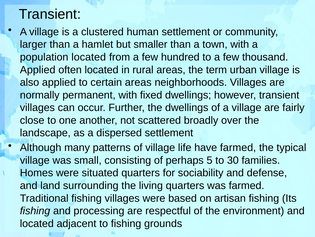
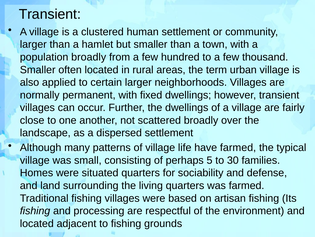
population located: located -> broadly
Applied at (38, 70): Applied -> Smaller
certain areas: areas -> larger
